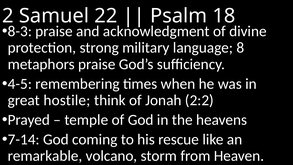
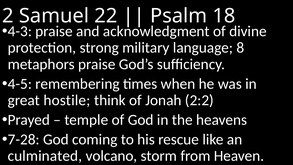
8-3: 8-3 -> 4-3
7-14: 7-14 -> 7-28
remarkable: remarkable -> culminated
